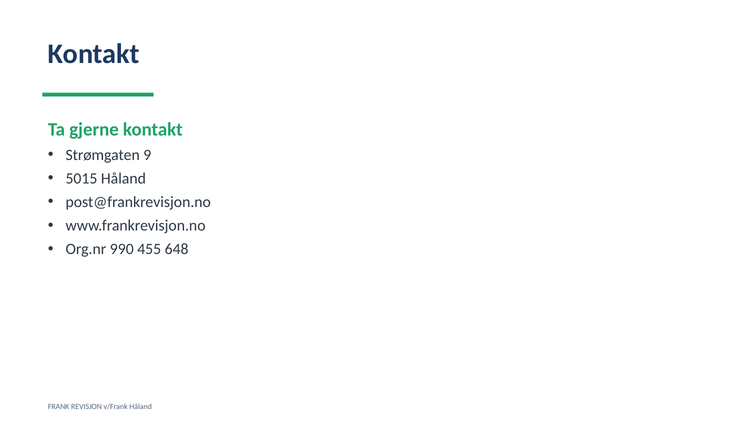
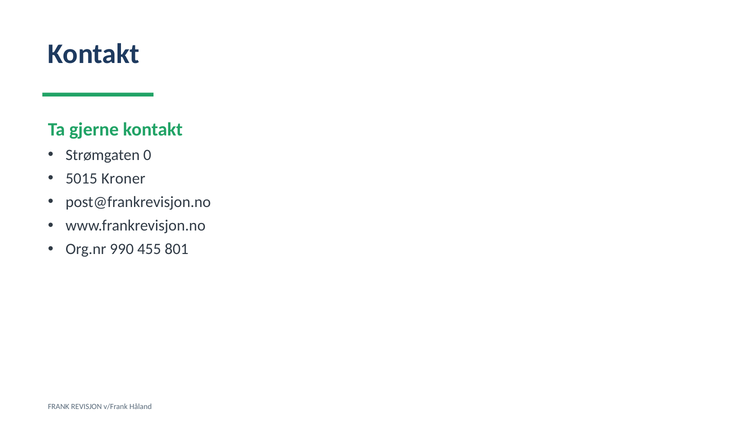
9: 9 -> 0
5015 Håland: Håland -> Kroner
648: 648 -> 801
